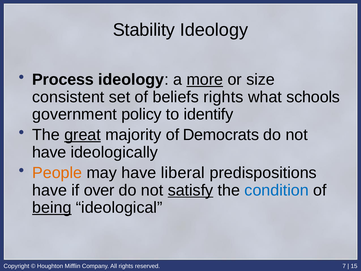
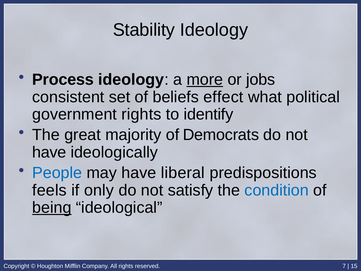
size: size -> jobs
beliefs rights: rights -> effect
schools: schools -> political
government policy: policy -> rights
great underline: present -> none
People colour: orange -> blue
have at (50, 190): have -> feels
over: over -> only
satisfy underline: present -> none
